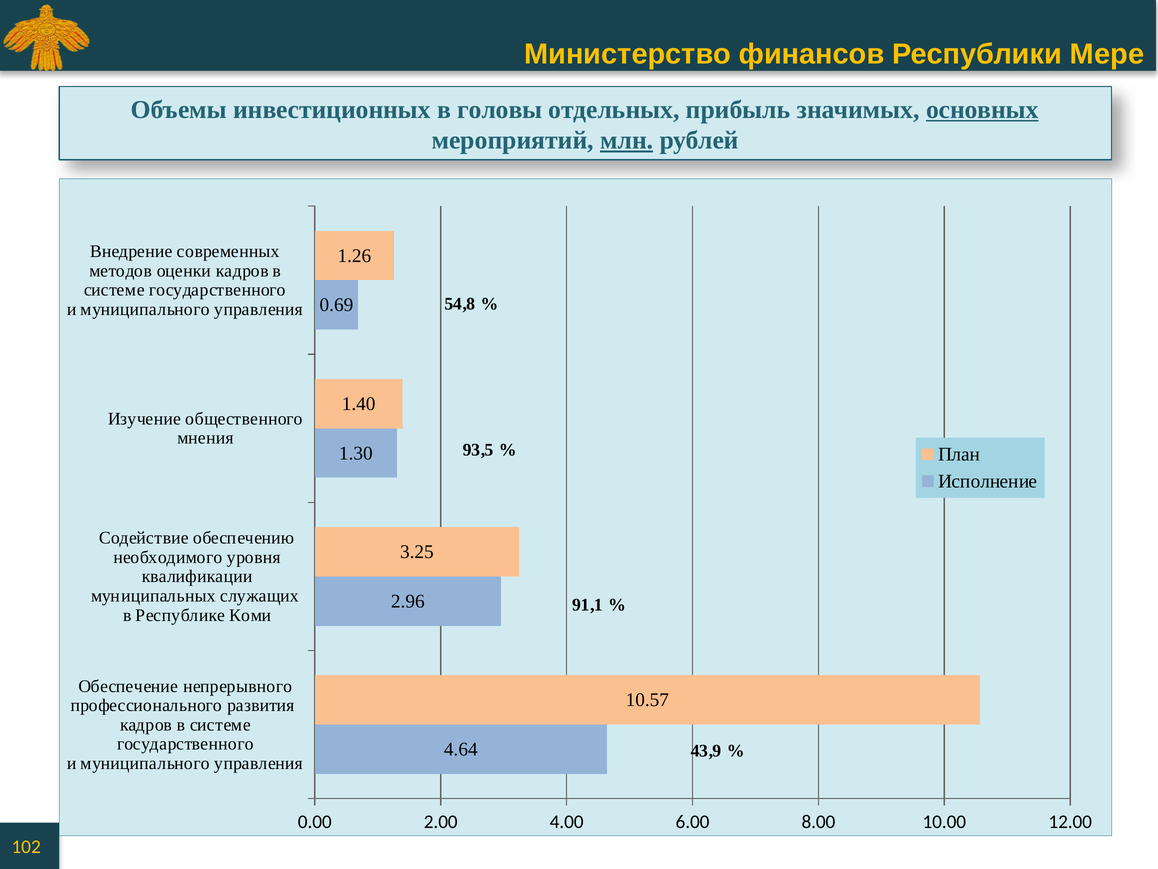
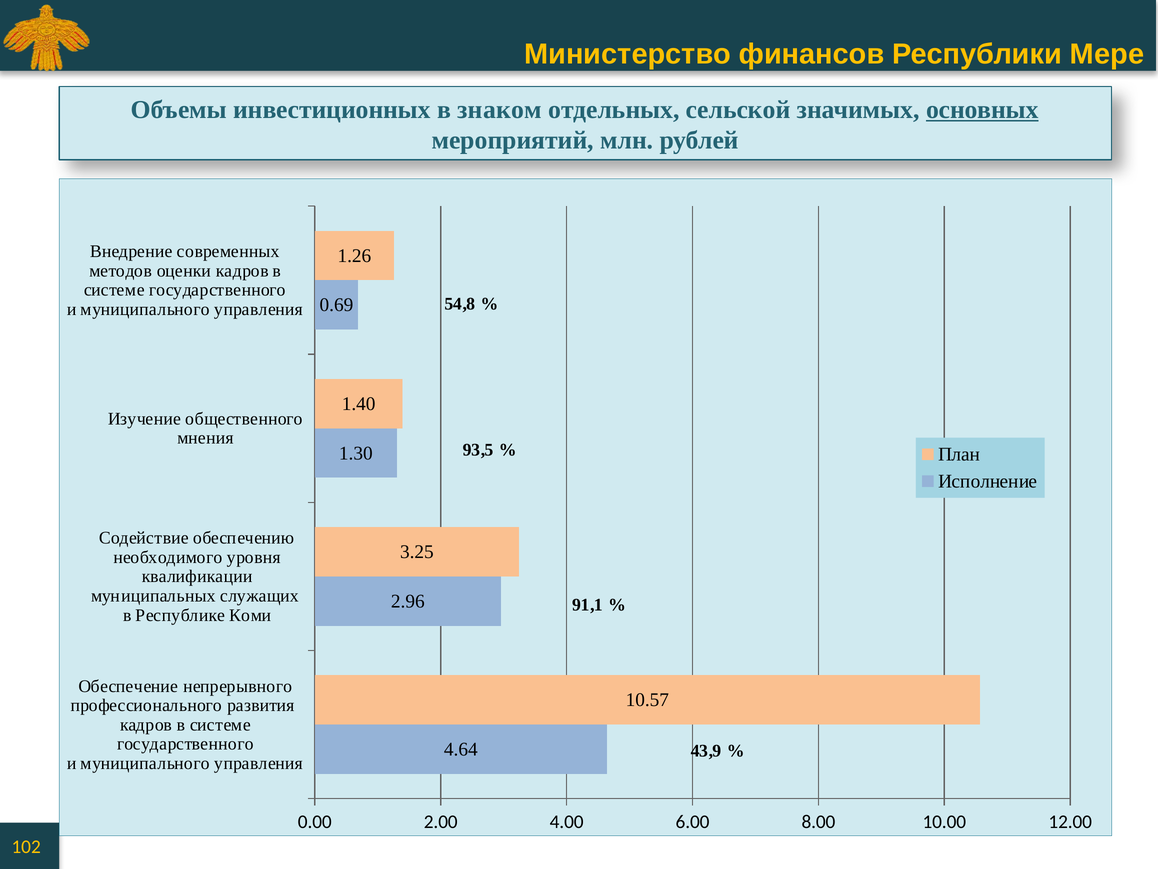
головы: головы -> знаком
прибыль: прибыль -> сельской
млн underline: present -> none
